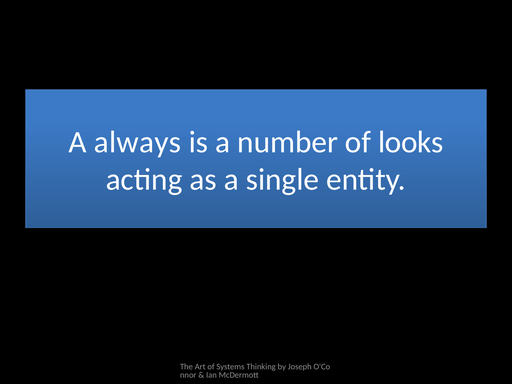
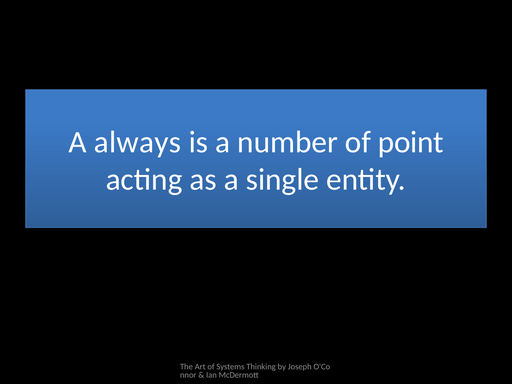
looks: looks -> point
